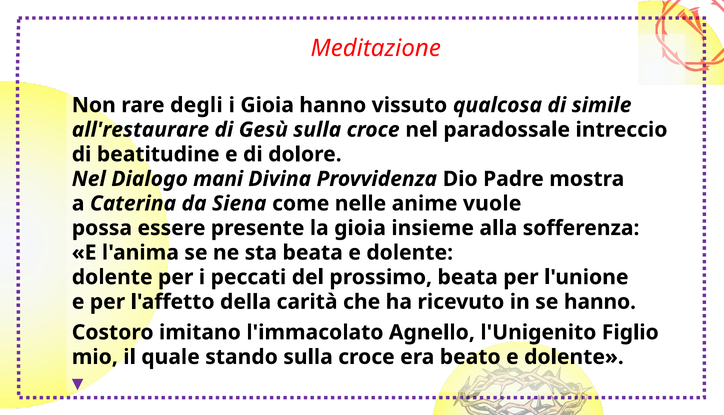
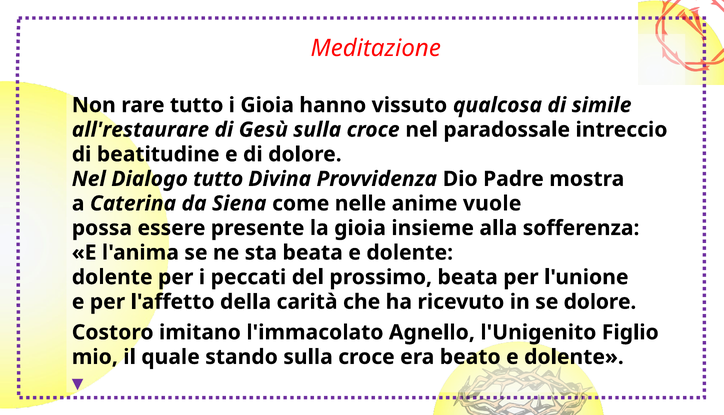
rare degli: degli -> tutto
Dialogo mani: mani -> tutto
se hanno: hanno -> dolore
